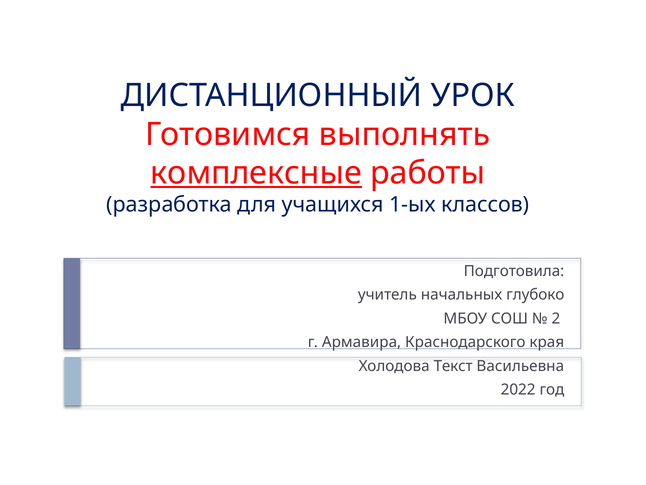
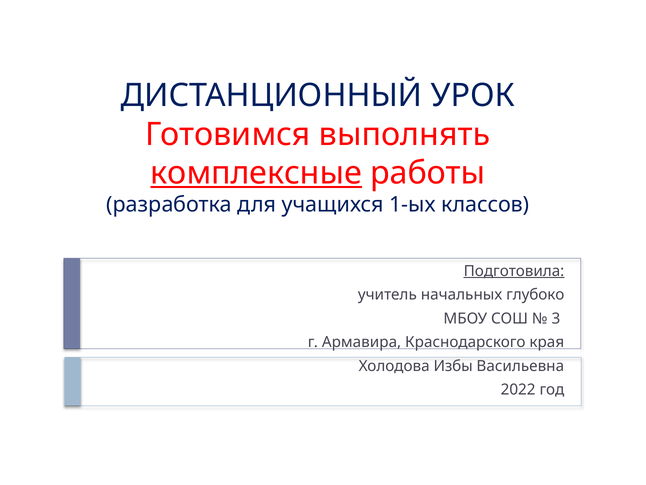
Подготовила underline: none -> present
2: 2 -> 3
Текст: Текст -> Избы
